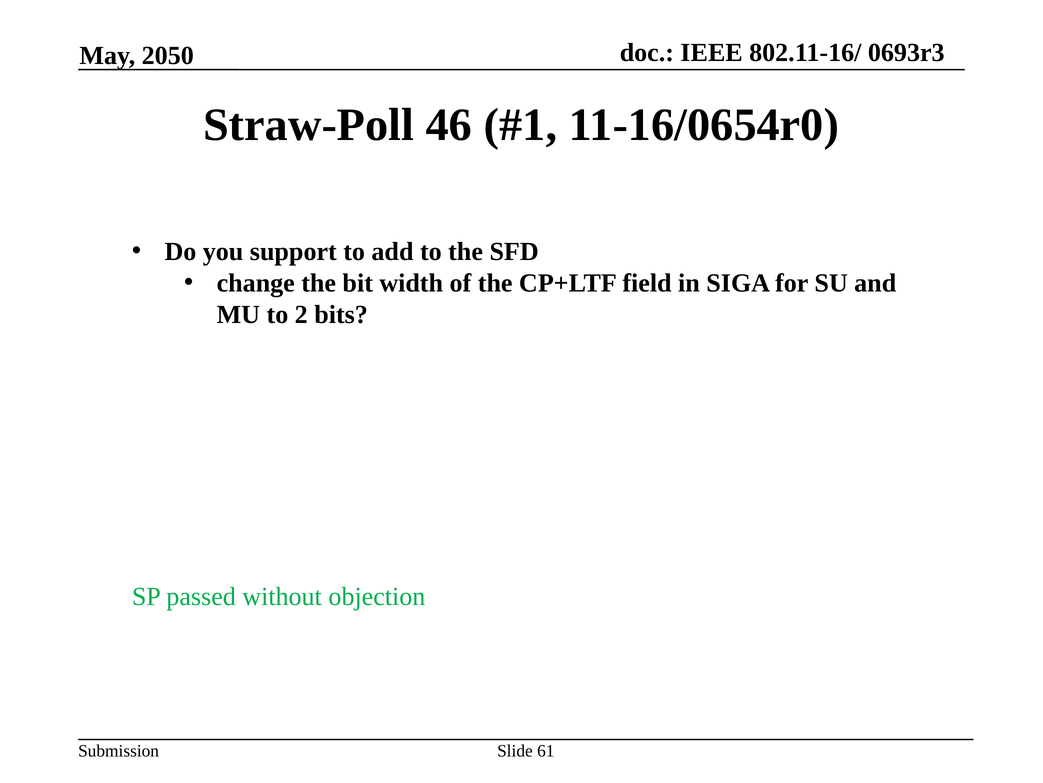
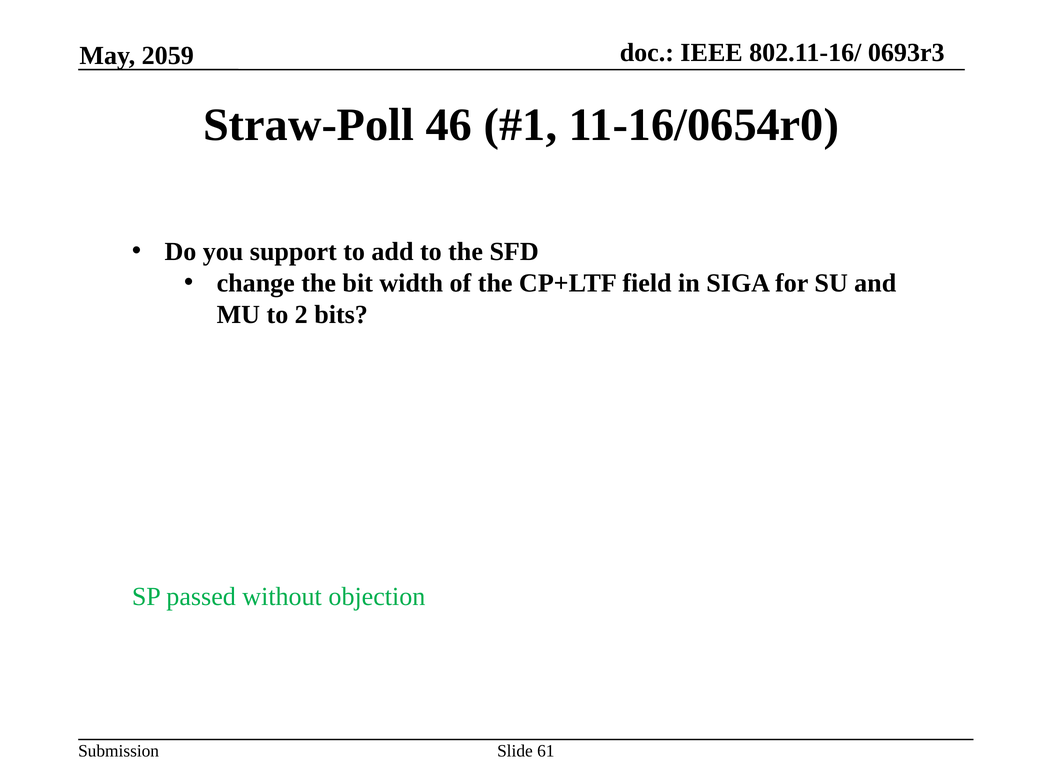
2050: 2050 -> 2059
